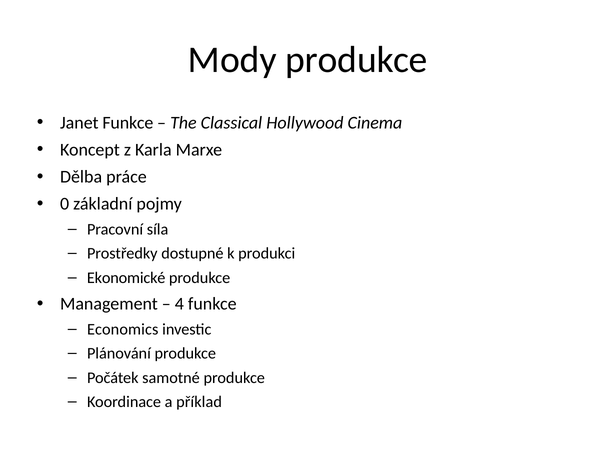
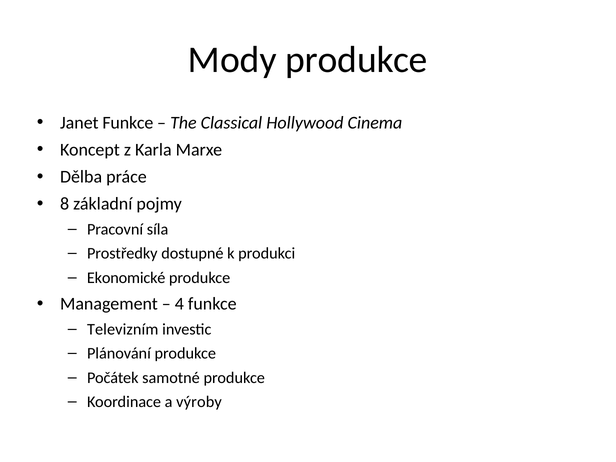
0: 0 -> 8
Economics: Economics -> Televizním
příklad: příklad -> výroby
